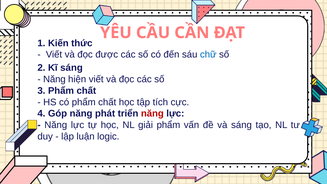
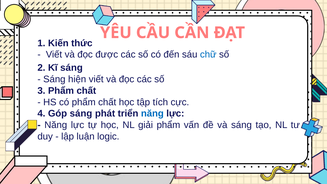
Năng at (54, 79): Năng -> Sáng
Góp năng: năng -> sáng
năng at (152, 114) colour: red -> blue
